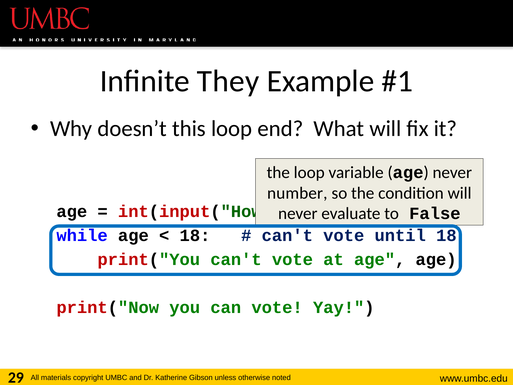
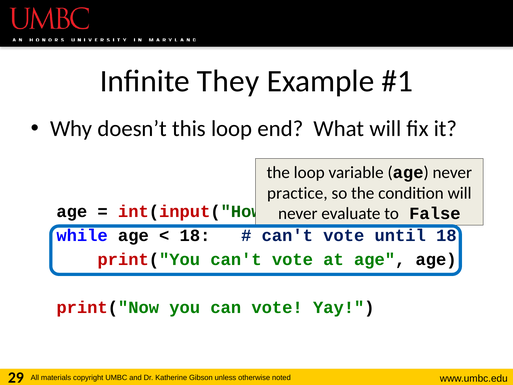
number: number -> practice
